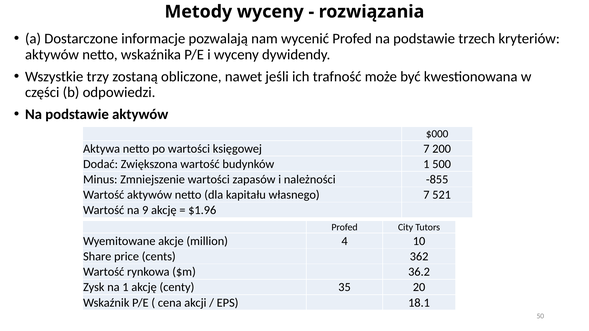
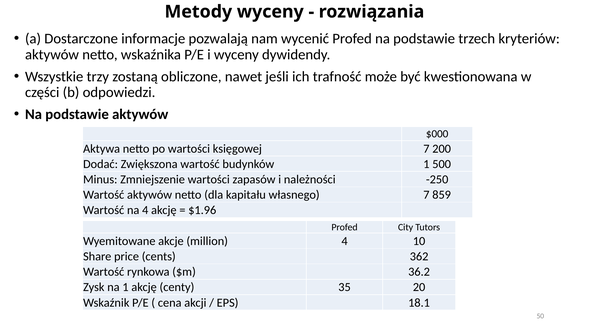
-855: -855 -> -250
521: 521 -> 859
na 9: 9 -> 4
